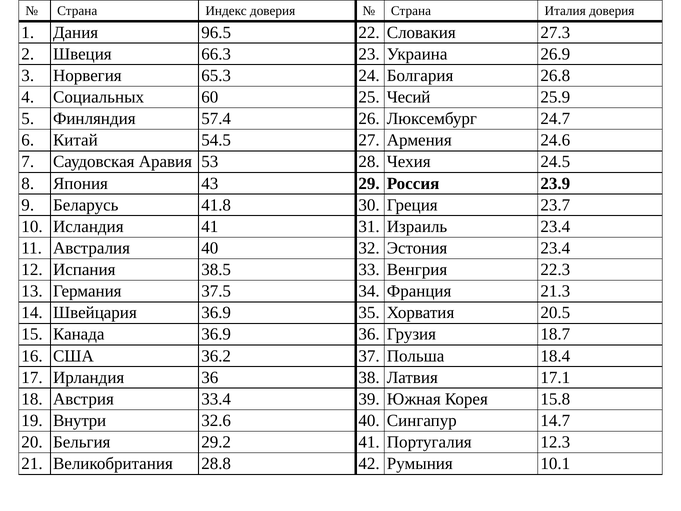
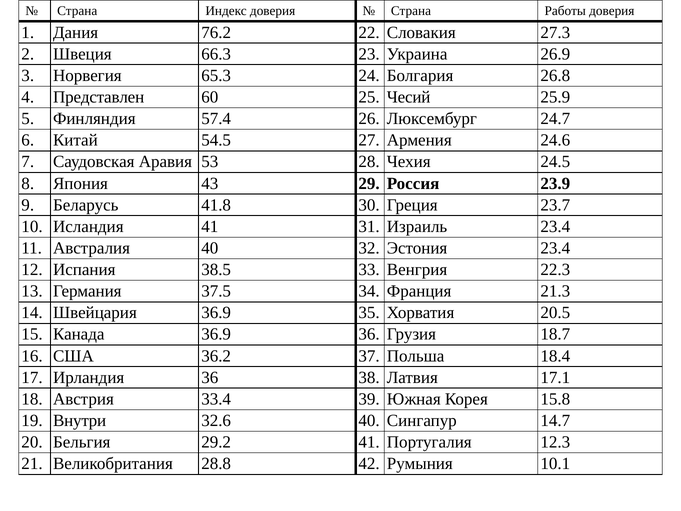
Италия: Италия -> Работы
96.5: 96.5 -> 76.2
Социальных: Социальных -> Представлен
